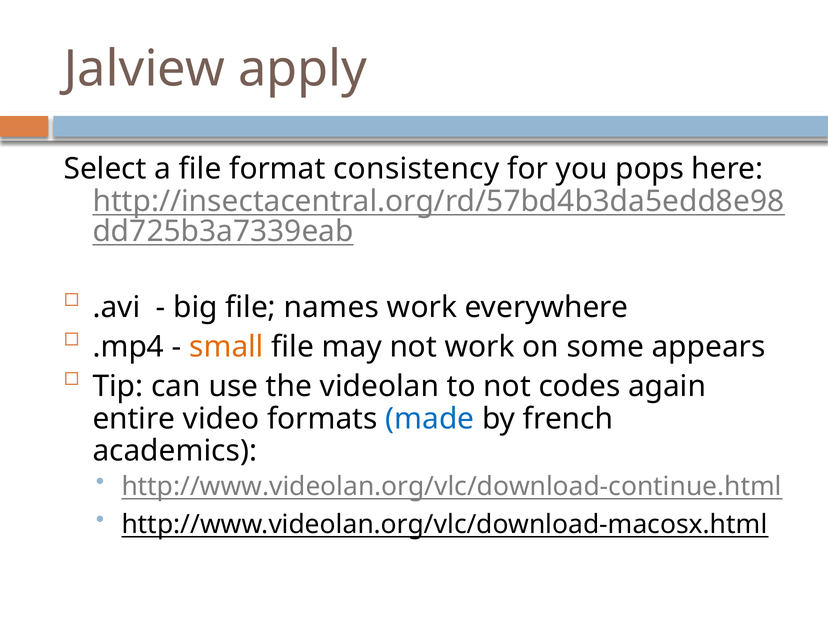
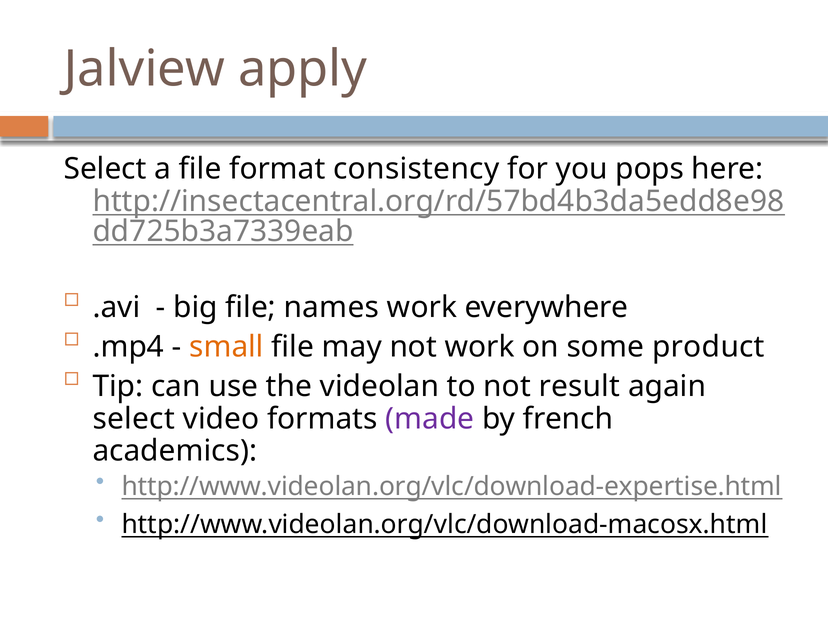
appears: appears -> product
codes: codes -> result
entire at (134, 419): entire -> select
made colour: blue -> purple
http://www.videolan.org/vlc/download-continue.html: http://www.videolan.org/vlc/download-continue.html -> http://www.videolan.org/vlc/download-expertise.html
